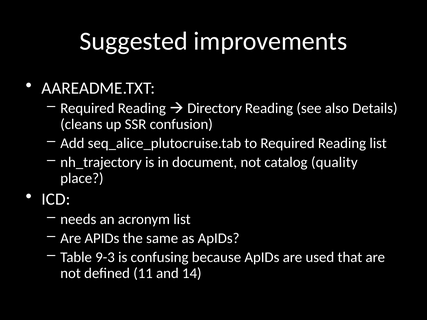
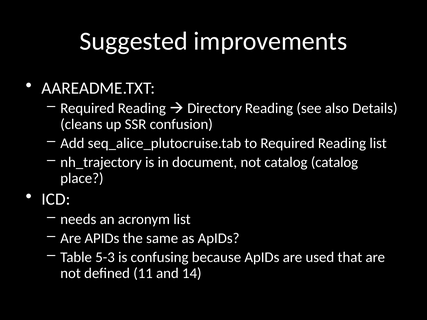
catalog quality: quality -> catalog
9-3: 9-3 -> 5-3
